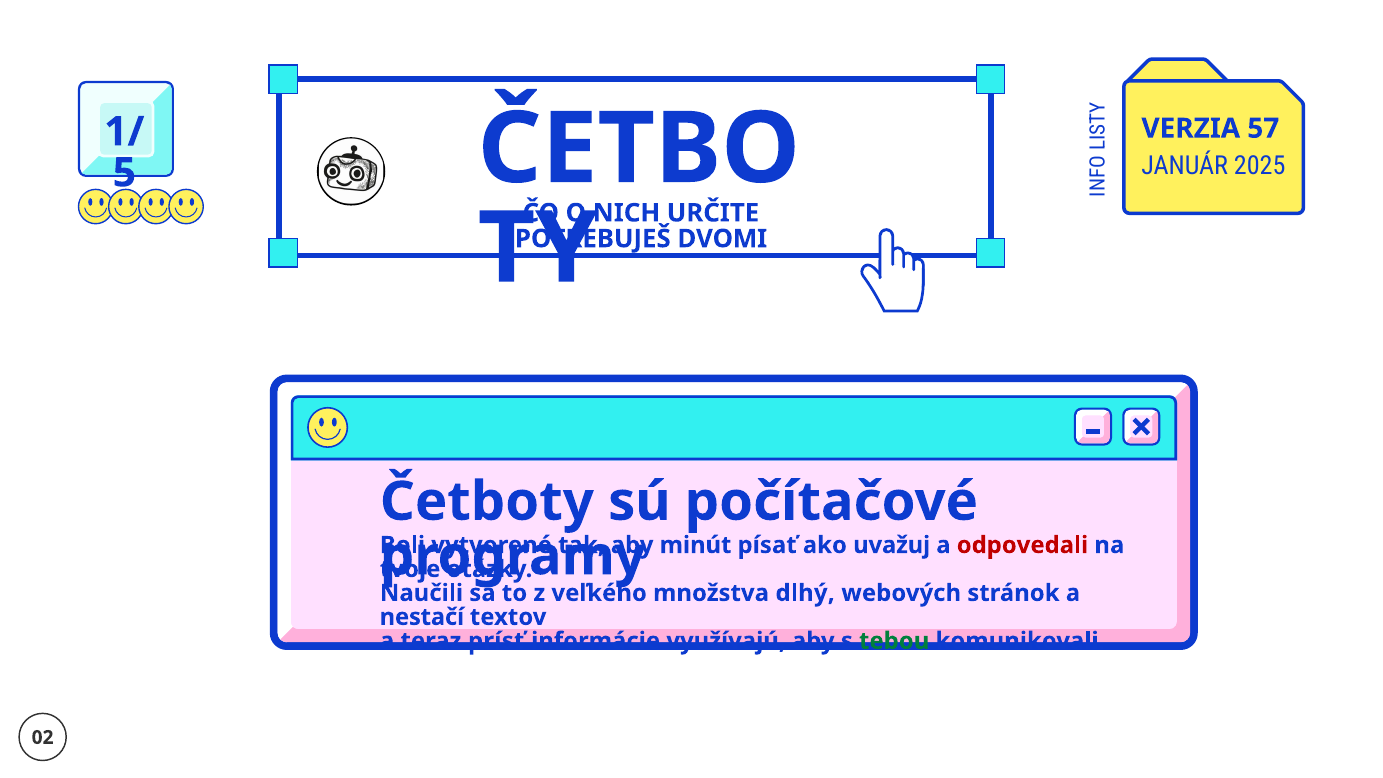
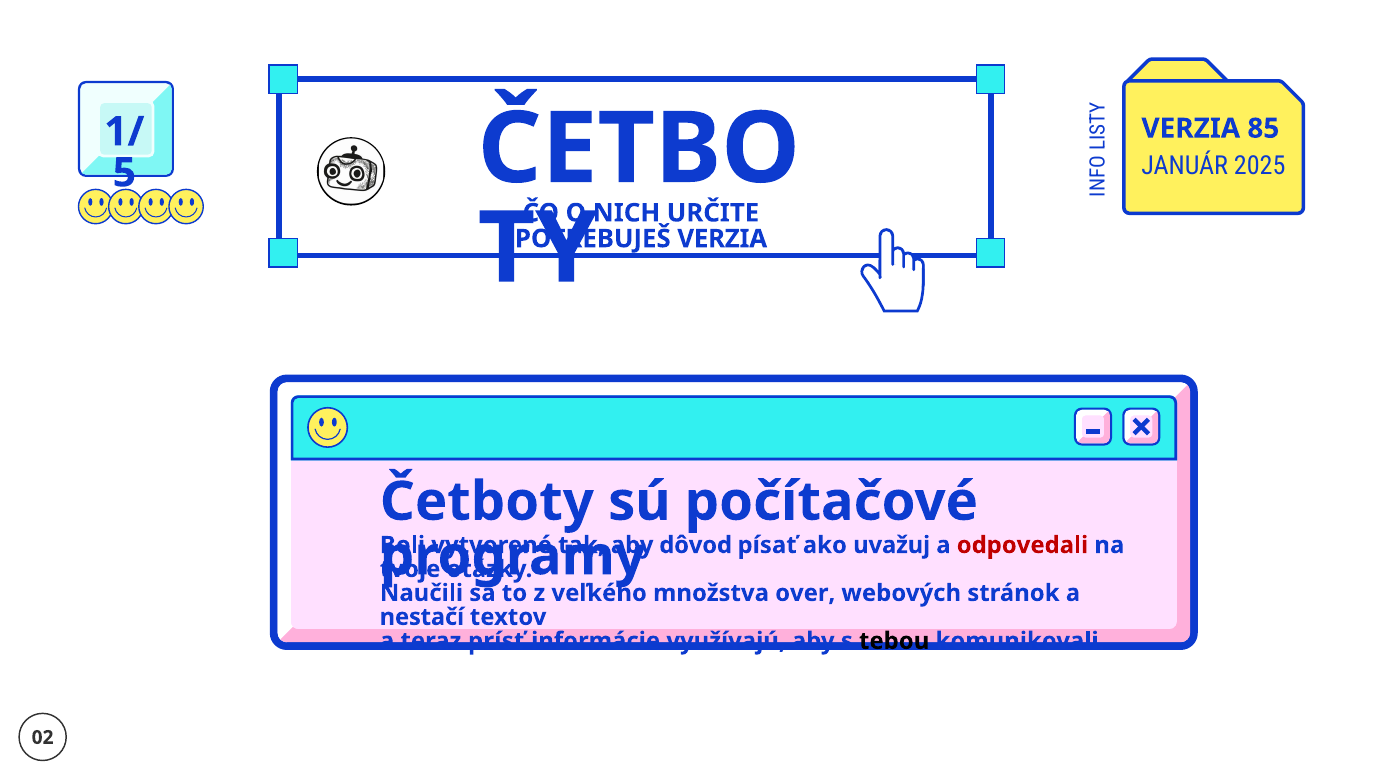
57: 57 -> 85
DVOMI at (722, 239): DVOMI -> VERZIA
minút: minút -> dôvod
dlhý: dlhý -> over
tebou colour: green -> black
